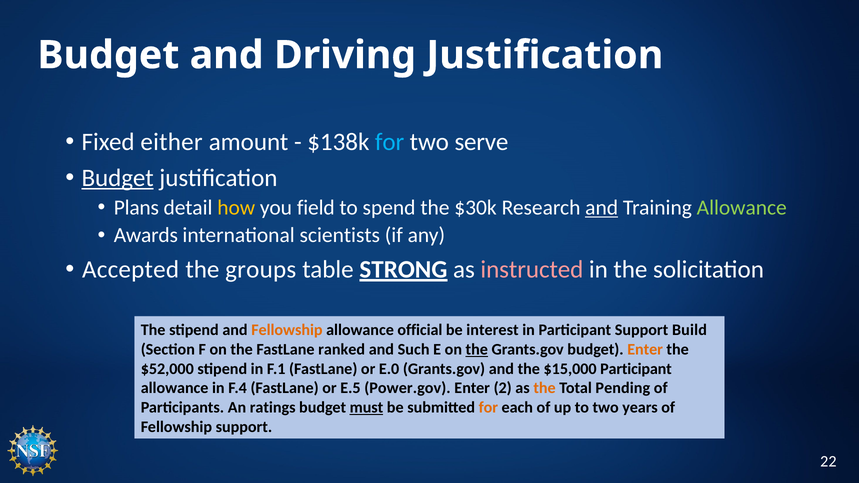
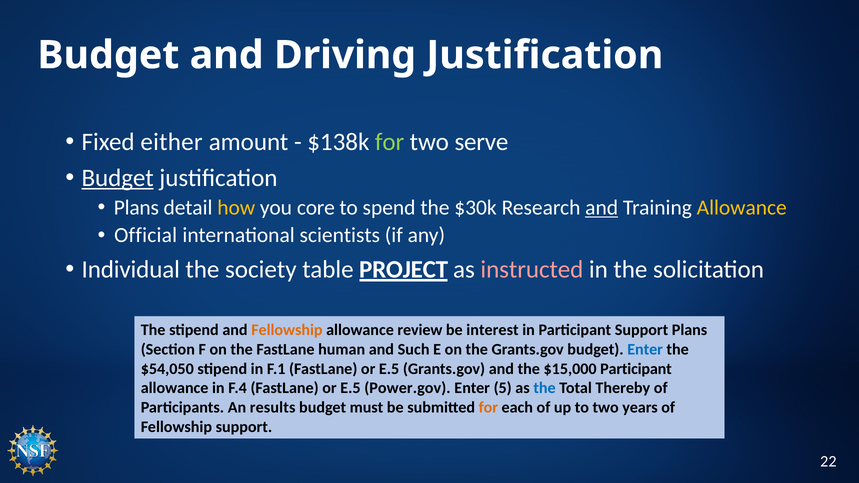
for at (390, 142) colour: light blue -> light green
field: field -> core
Allowance at (742, 208) colour: light green -> yellow
Awards: Awards -> Official
Accepted: Accepted -> Individual
groups: groups -> society
STRONG: STRONG -> PROJECT
official: official -> review
Support Build: Build -> Plans
ranked: ranked -> human
the at (477, 350) underline: present -> none
Enter at (645, 350) colour: orange -> blue
$52,000: $52,000 -> $54,050
F.1 FastLane or E.0: E.0 -> E.5
2: 2 -> 5
the at (545, 388) colour: orange -> blue
Pending: Pending -> Thereby
ratings: ratings -> results
must underline: present -> none
